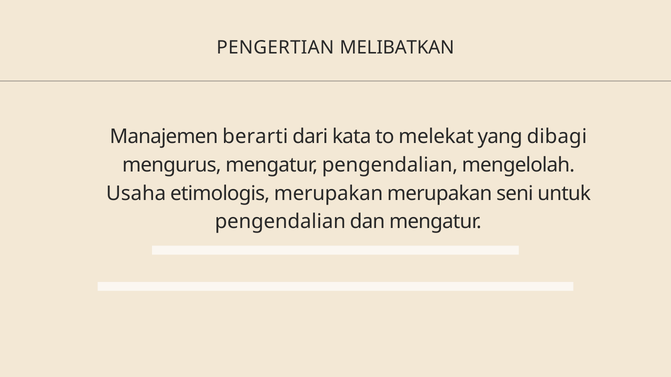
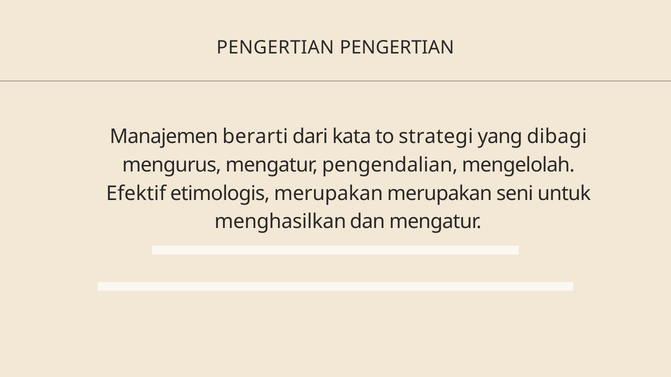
PENGERTIAN MELIBATKAN: MELIBATKAN -> PENGERTIAN
melekat: melekat -> strategi
Usaha: Usaha -> Efektif
pengendalian at (280, 222): pengendalian -> menghasilkan
